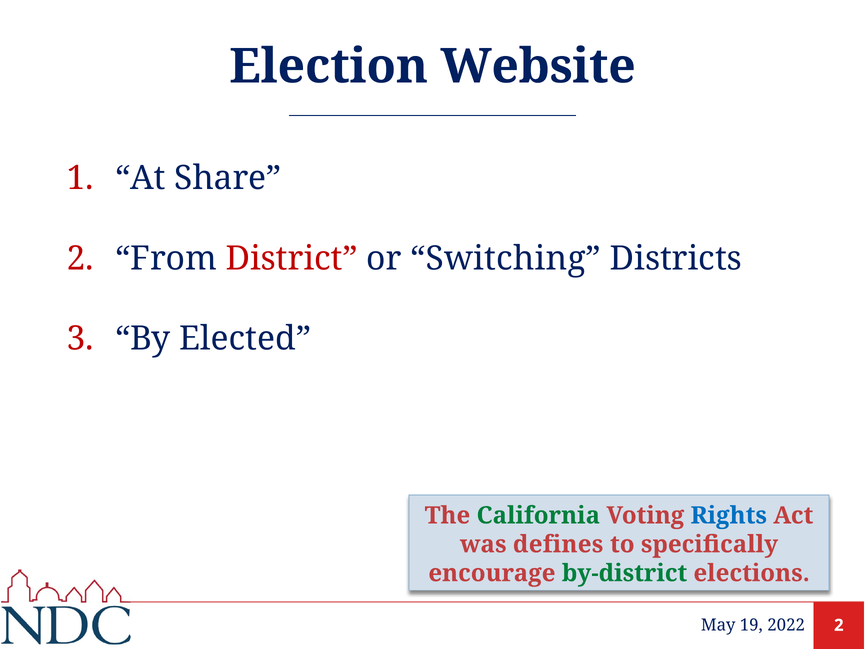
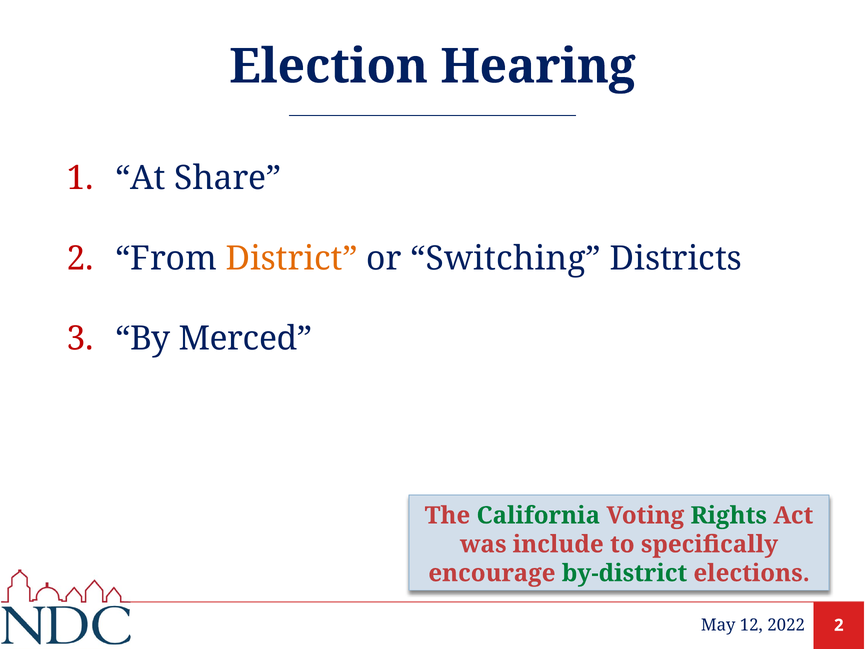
Website: Website -> Hearing
District colour: red -> orange
Elected: Elected -> Merced
Rights colour: blue -> green
defines: defines -> include
19: 19 -> 12
